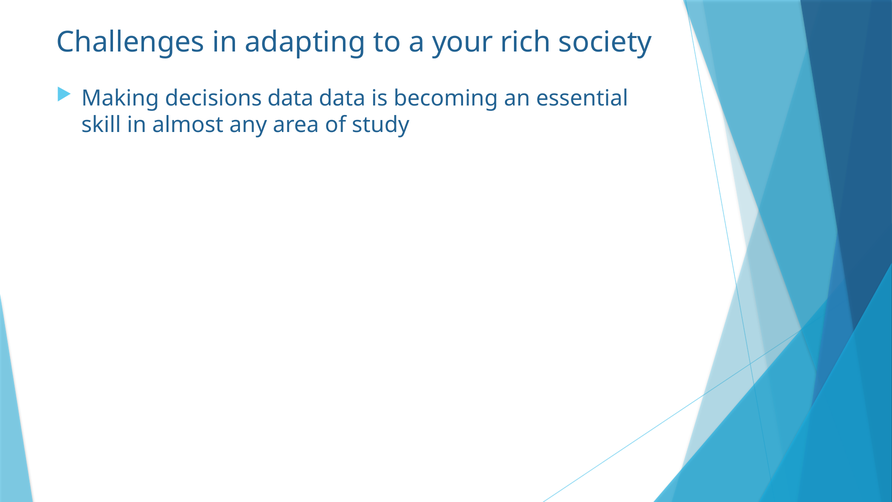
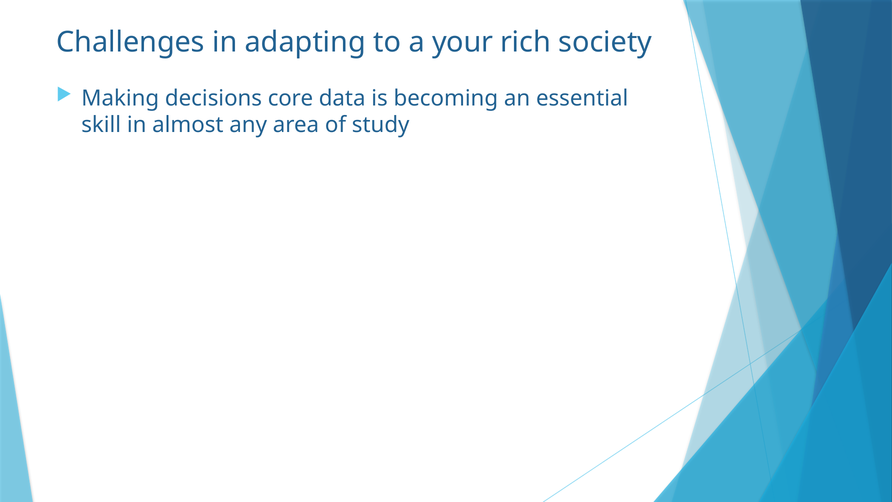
decisions data: data -> core
